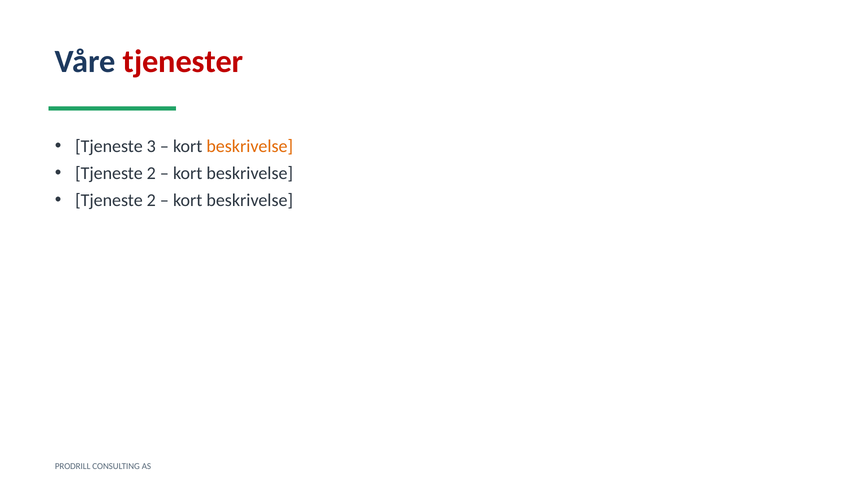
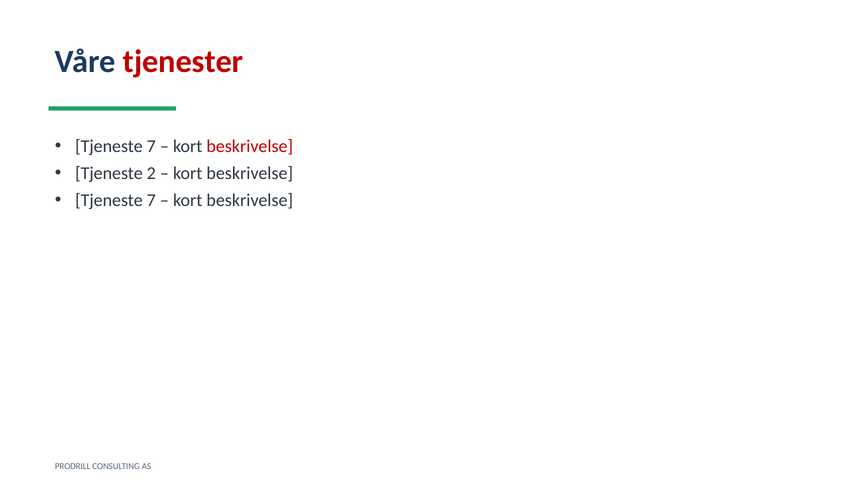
3 at (151, 146): 3 -> 7
beskrivelse at (250, 146) colour: orange -> red
2 at (151, 200): 2 -> 7
